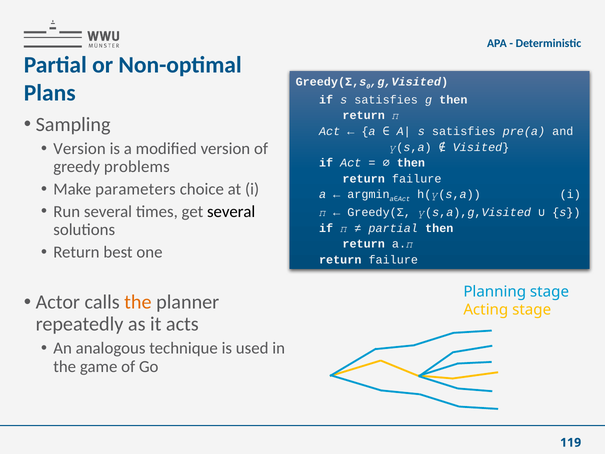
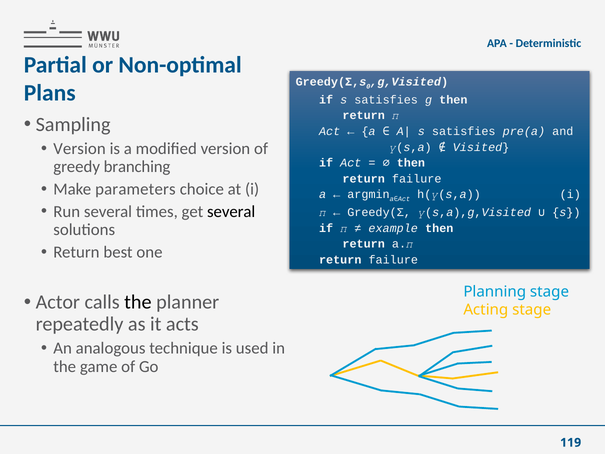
problems: problems -> branching
partial at (393, 228): partial -> example
the at (138, 302) colour: orange -> black
